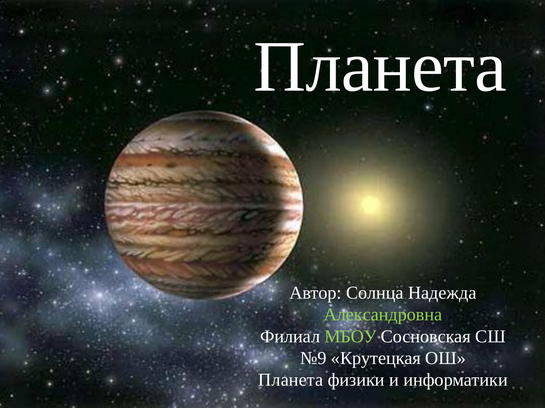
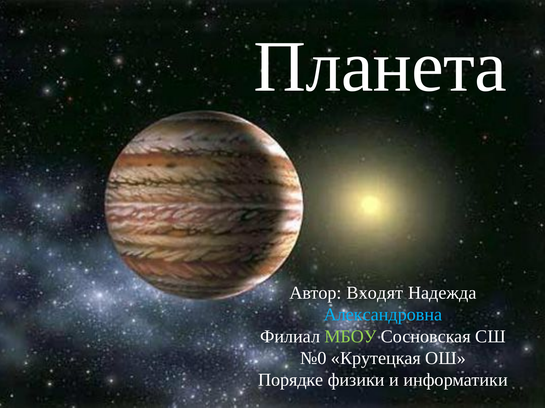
Солнца: Солнца -> Входят
Александровна colour: light green -> light blue
№9: №9 -> №0
Планета at (291, 381): Планета -> Порядке
